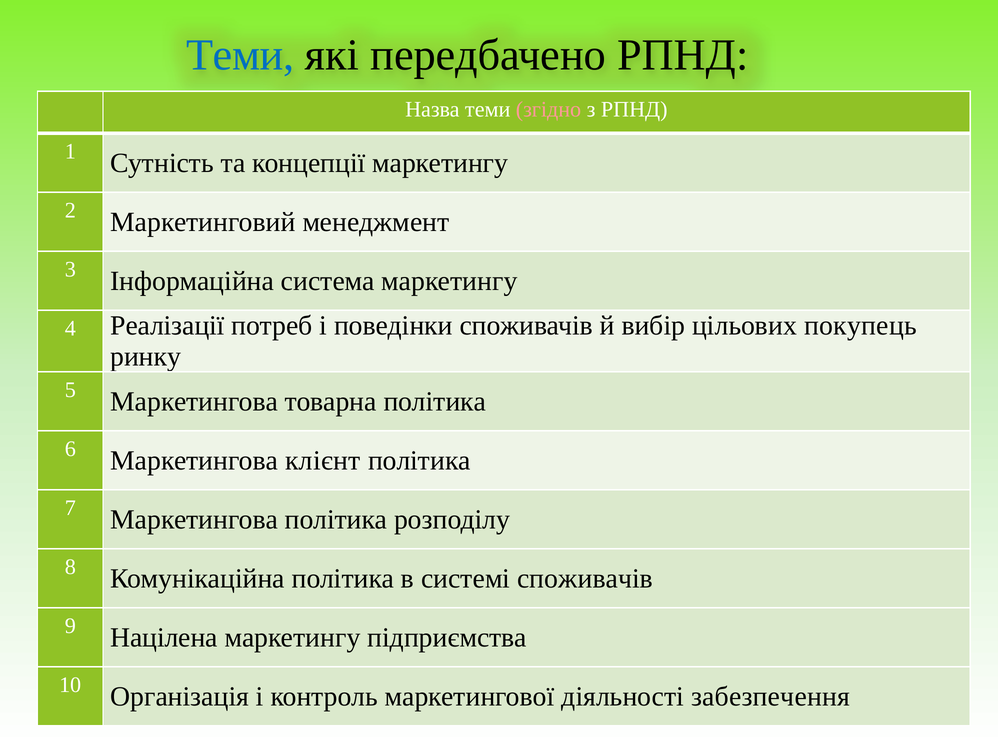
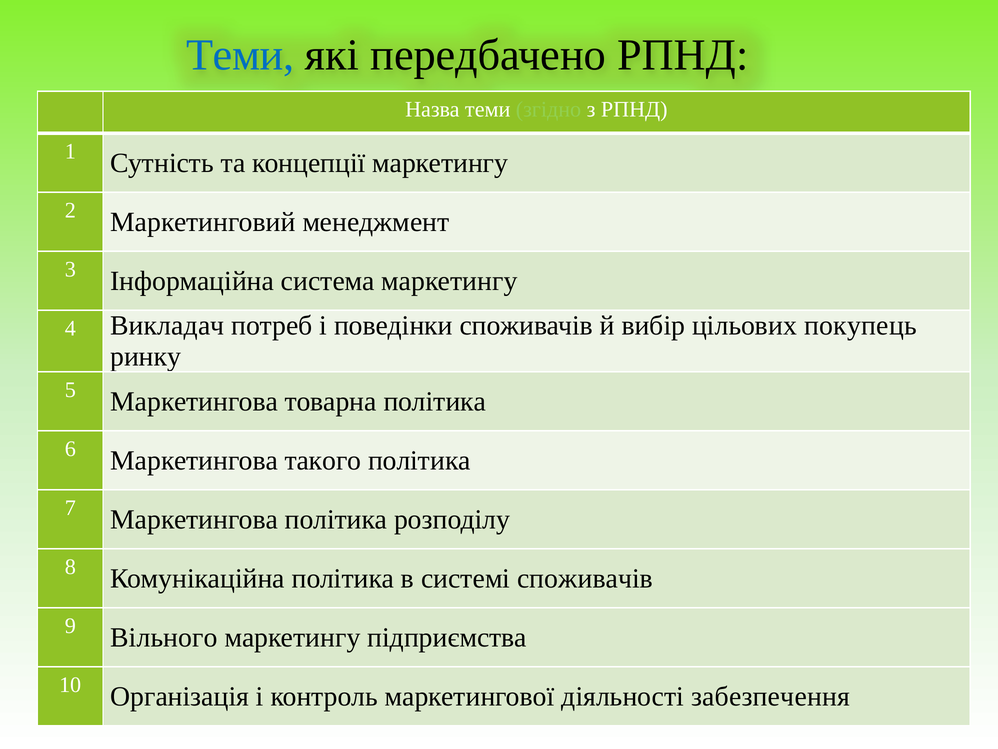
згідно colour: pink -> light green
Реалізації: Реалізації -> Викладач
клієнт: клієнт -> такого
Націлена: Націлена -> Вільного
